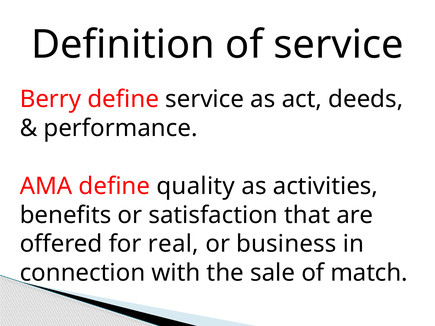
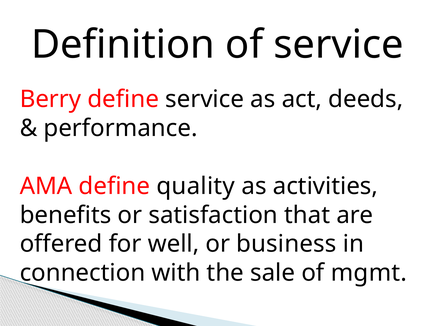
real: real -> well
match: match -> mgmt
